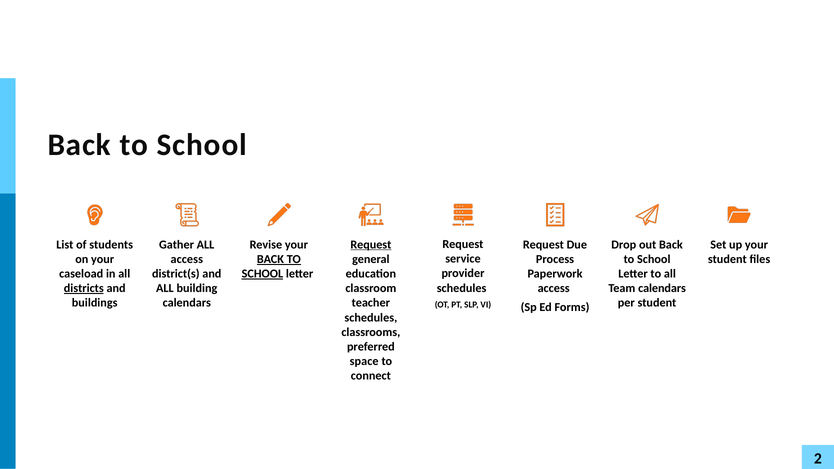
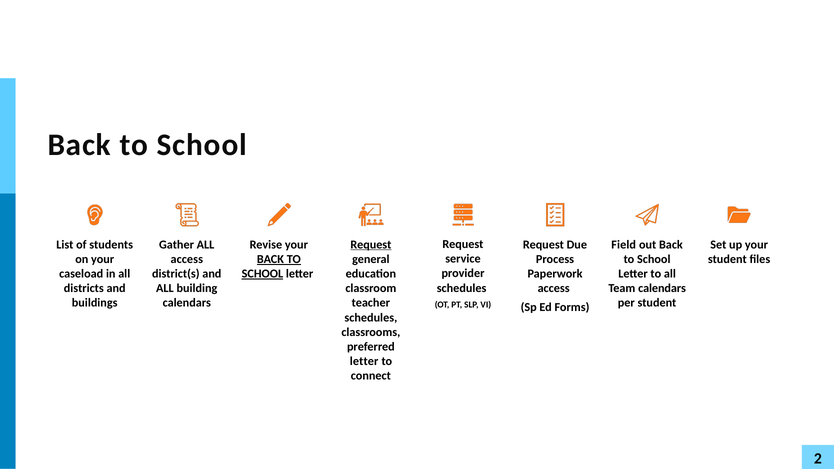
Drop: Drop -> Field
districts underline: present -> none
space at (364, 361): space -> letter
